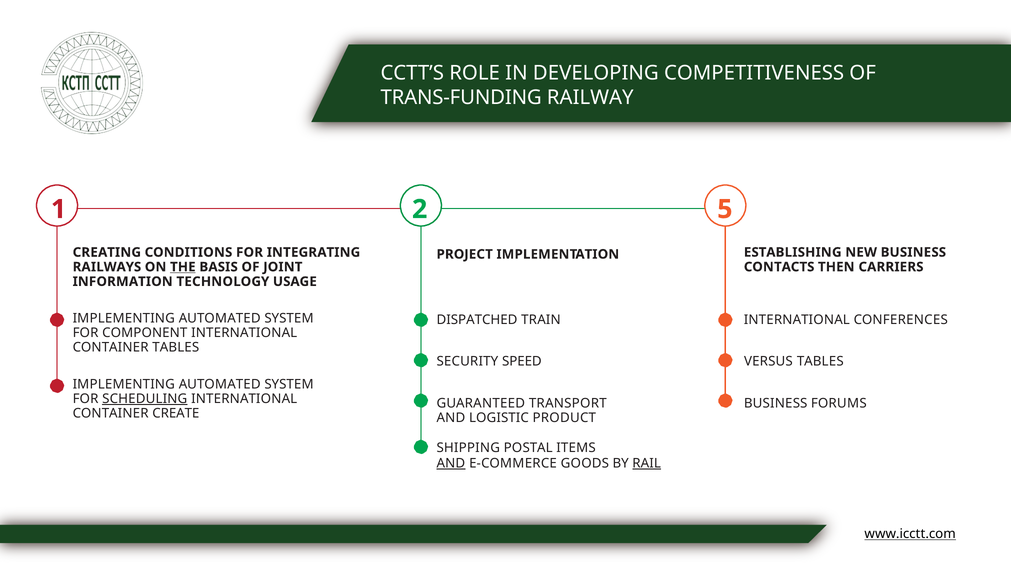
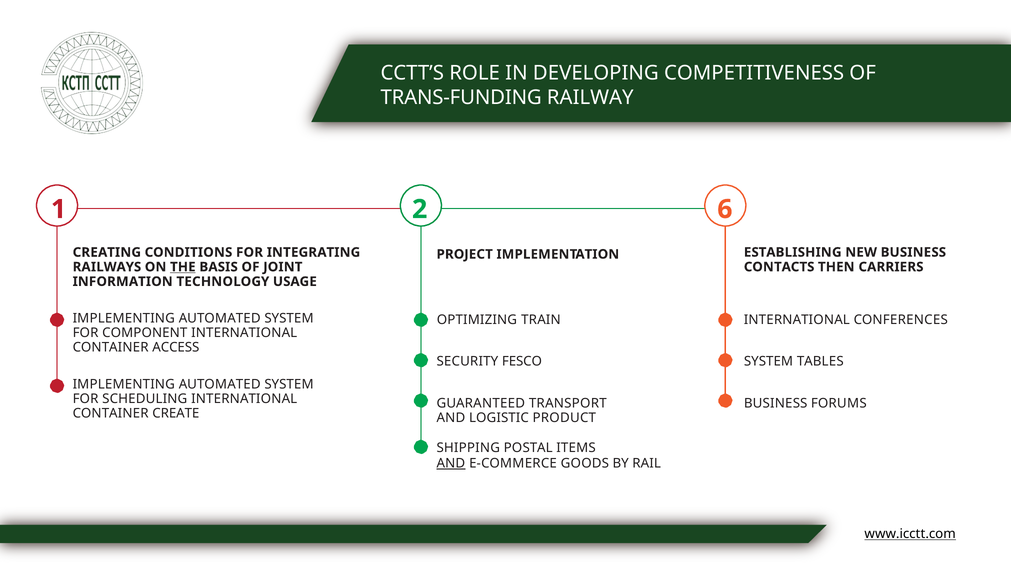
5: 5 -> 6
DISPATCHED: DISPATCHED -> OPTIMIZING
CONTAINER TABLES: TABLES -> ACCESS
SPEED: SPEED -> FESCO
VERSUS at (768, 362): VERSUS -> SYSTEM
SCHEDULING underline: present -> none
RAIL underline: present -> none
